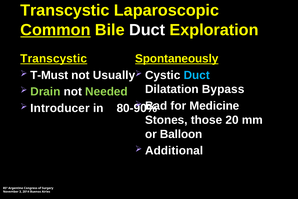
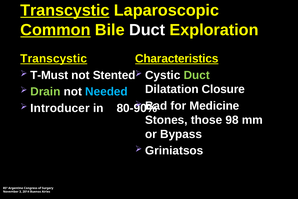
Transcystic at (65, 10) underline: none -> present
Spontaneously: Spontaneously -> Characteristics
Usually: Usually -> Stented
Duct at (197, 75) colour: light blue -> light green
Bypass: Bypass -> Closure
Needed colour: light green -> light blue
20: 20 -> 98
Balloon: Balloon -> Bypass
Additional: Additional -> Griniatsos
